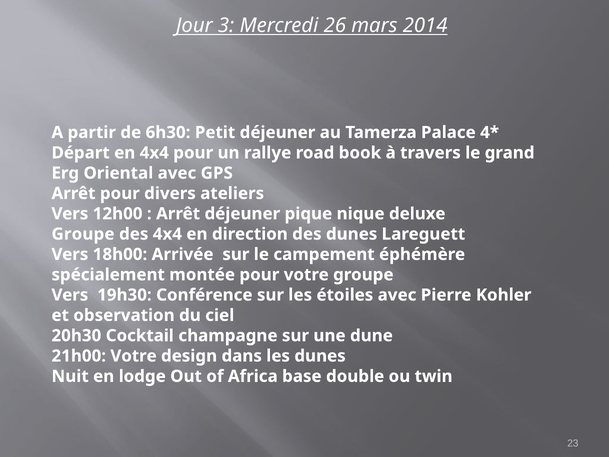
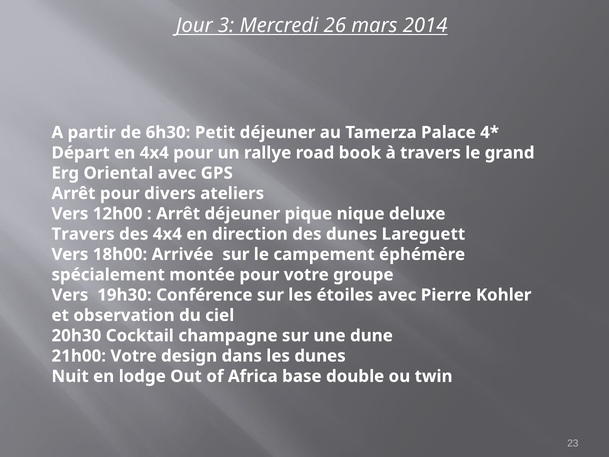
Groupe at (83, 234): Groupe -> Travers
